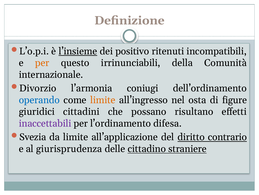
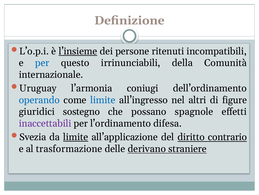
positivo: positivo -> persone
per at (42, 63) colour: orange -> blue
Divorzio: Divorzio -> Uruguay
limite at (103, 100) colour: orange -> blue
osta: osta -> altri
cittadini: cittadini -> sostegno
risultano: risultano -> spagnole
limite at (76, 137) underline: none -> present
giurisprudenza: giurisprudenza -> trasformazione
cittadino: cittadino -> derivano
